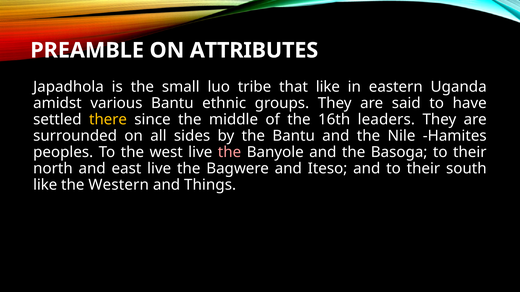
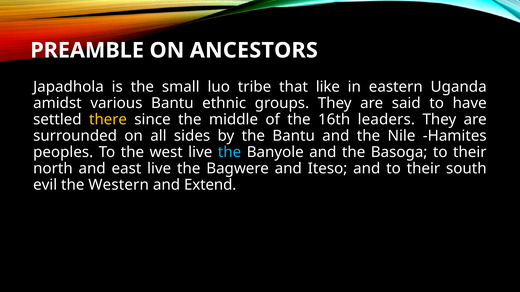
ATTRIBUTES: ATTRIBUTES -> ANCESTORS
the at (230, 152) colour: pink -> light blue
like at (45, 185): like -> evil
Things: Things -> Extend
